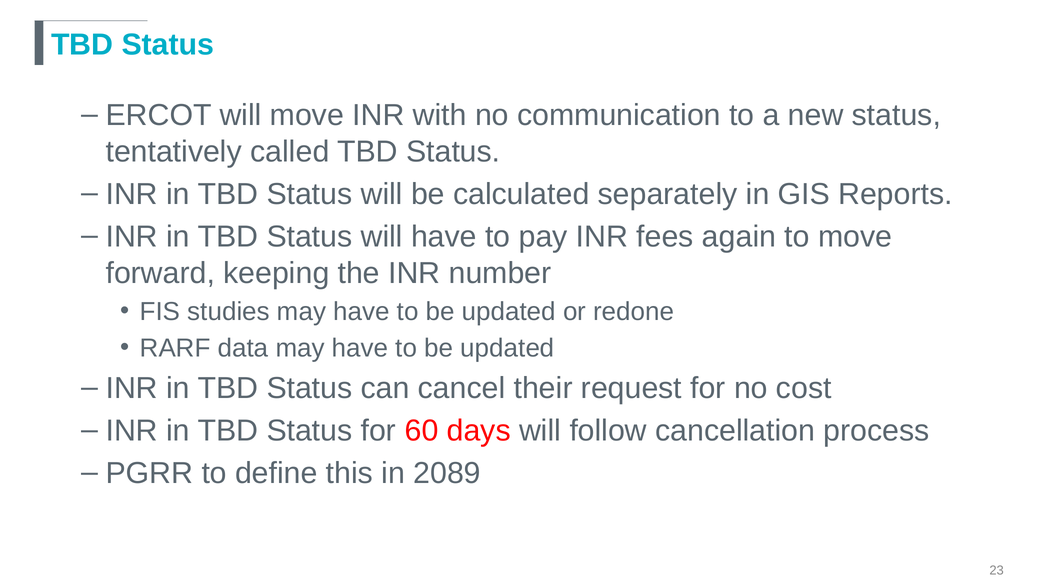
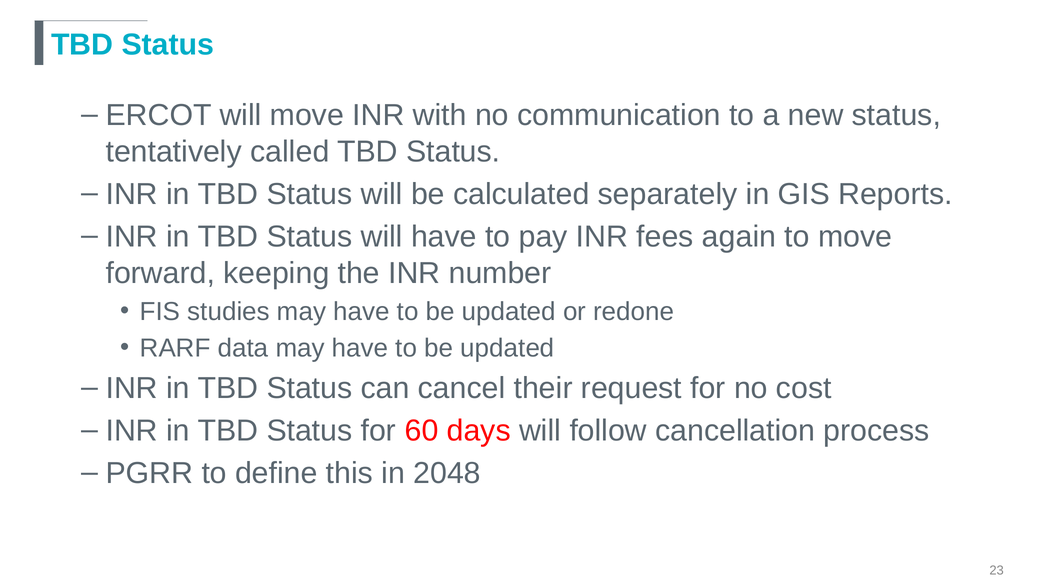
2089: 2089 -> 2048
